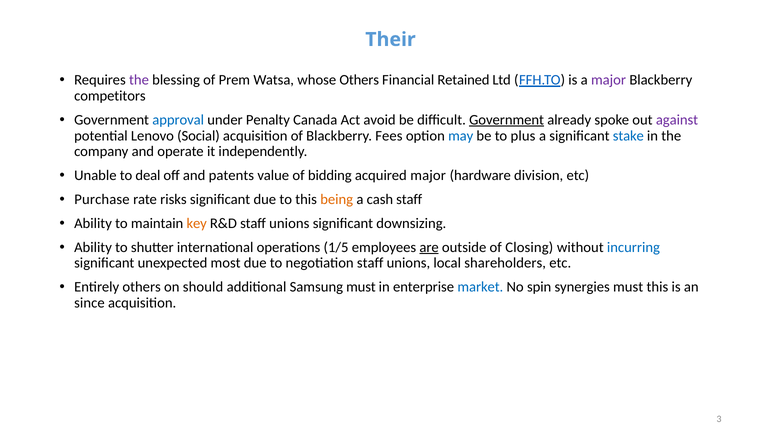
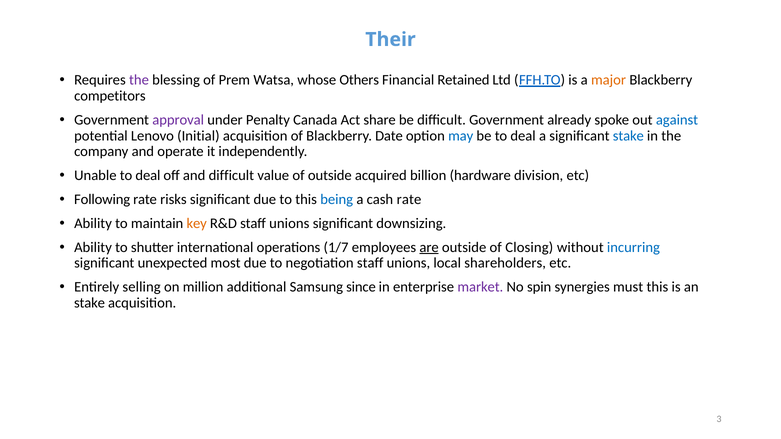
major at (609, 80) colour: purple -> orange
approval colour: blue -> purple
avoid: avoid -> share
Government at (507, 120) underline: present -> none
against colour: purple -> blue
Social: Social -> Initial
Fees: Fees -> Date
be to plus: plus -> deal
and patents: patents -> difficult
of bidding: bidding -> outside
acquired major: major -> billion
Purchase: Purchase -> Following
being colour: orange -> blue
cash staff: staff -> rate
1/5: 1/5 -> 1/7
Entirely others: others -> selling
should: should -> million
Samsung must: must -> since
market colour: blue -> purple
since at (89, 303): since -> stake
